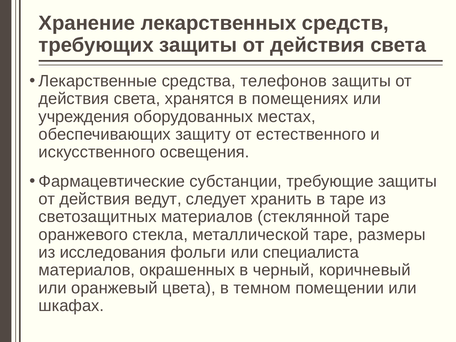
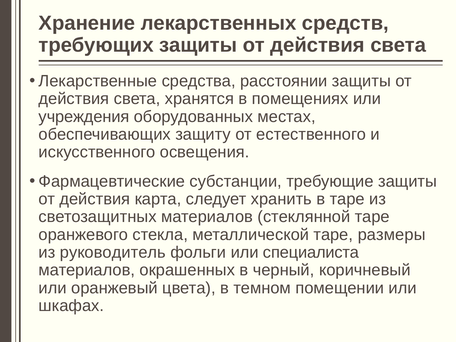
телефонов: телефонов -> расстоянии
ведут: ведут -> карта
исследования: исследования -> руководитель
